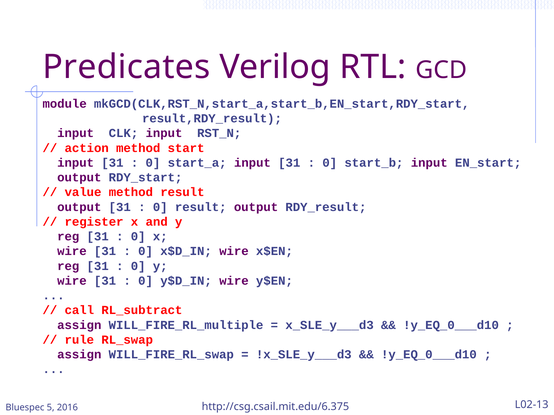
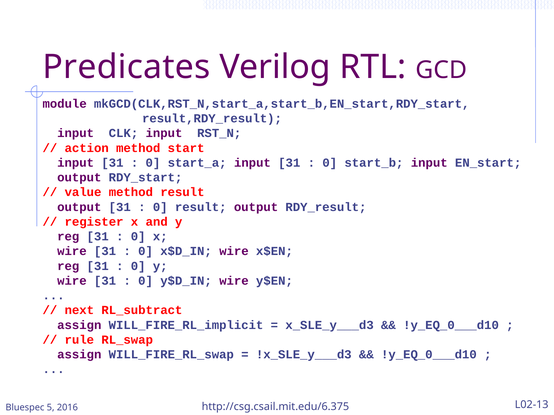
call: call -> next
WILL_FIRE_RL_multiple: WILL_FIRE_RL_multiple -> WILL_FIRE_RL_implicit
